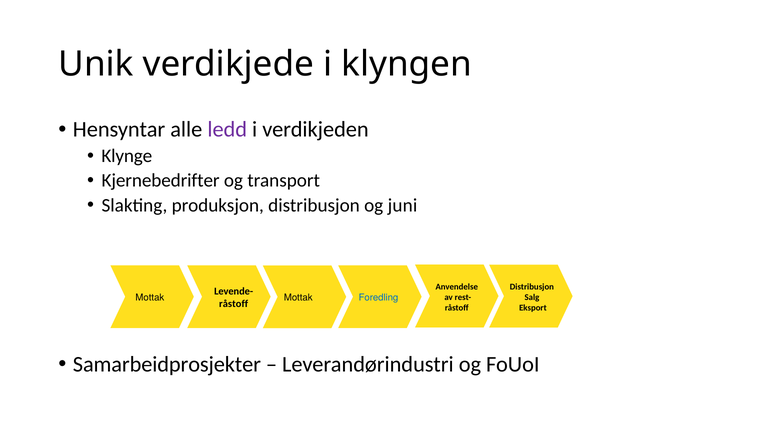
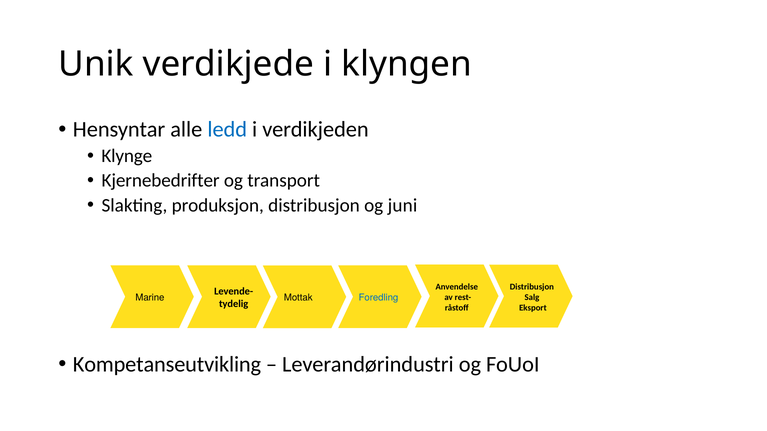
ledd colour: purple -> blue
Mottak at (150, 298): Mottak -> Marine
råstoff at (234, 304): råstoff -> tydelig
Samarbeidprosjekter: Samarbeidprosjekter -> Kompetanseutvikling
